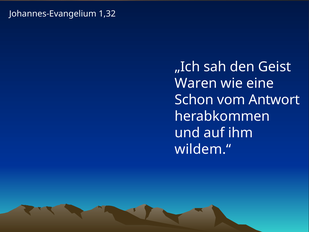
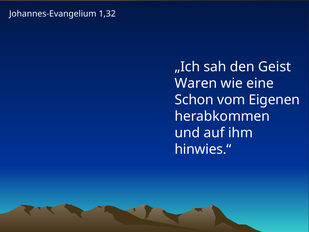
Antwort: Antwort -> Eigenen
wildem.“: wildem.“ -> hinwies.“
